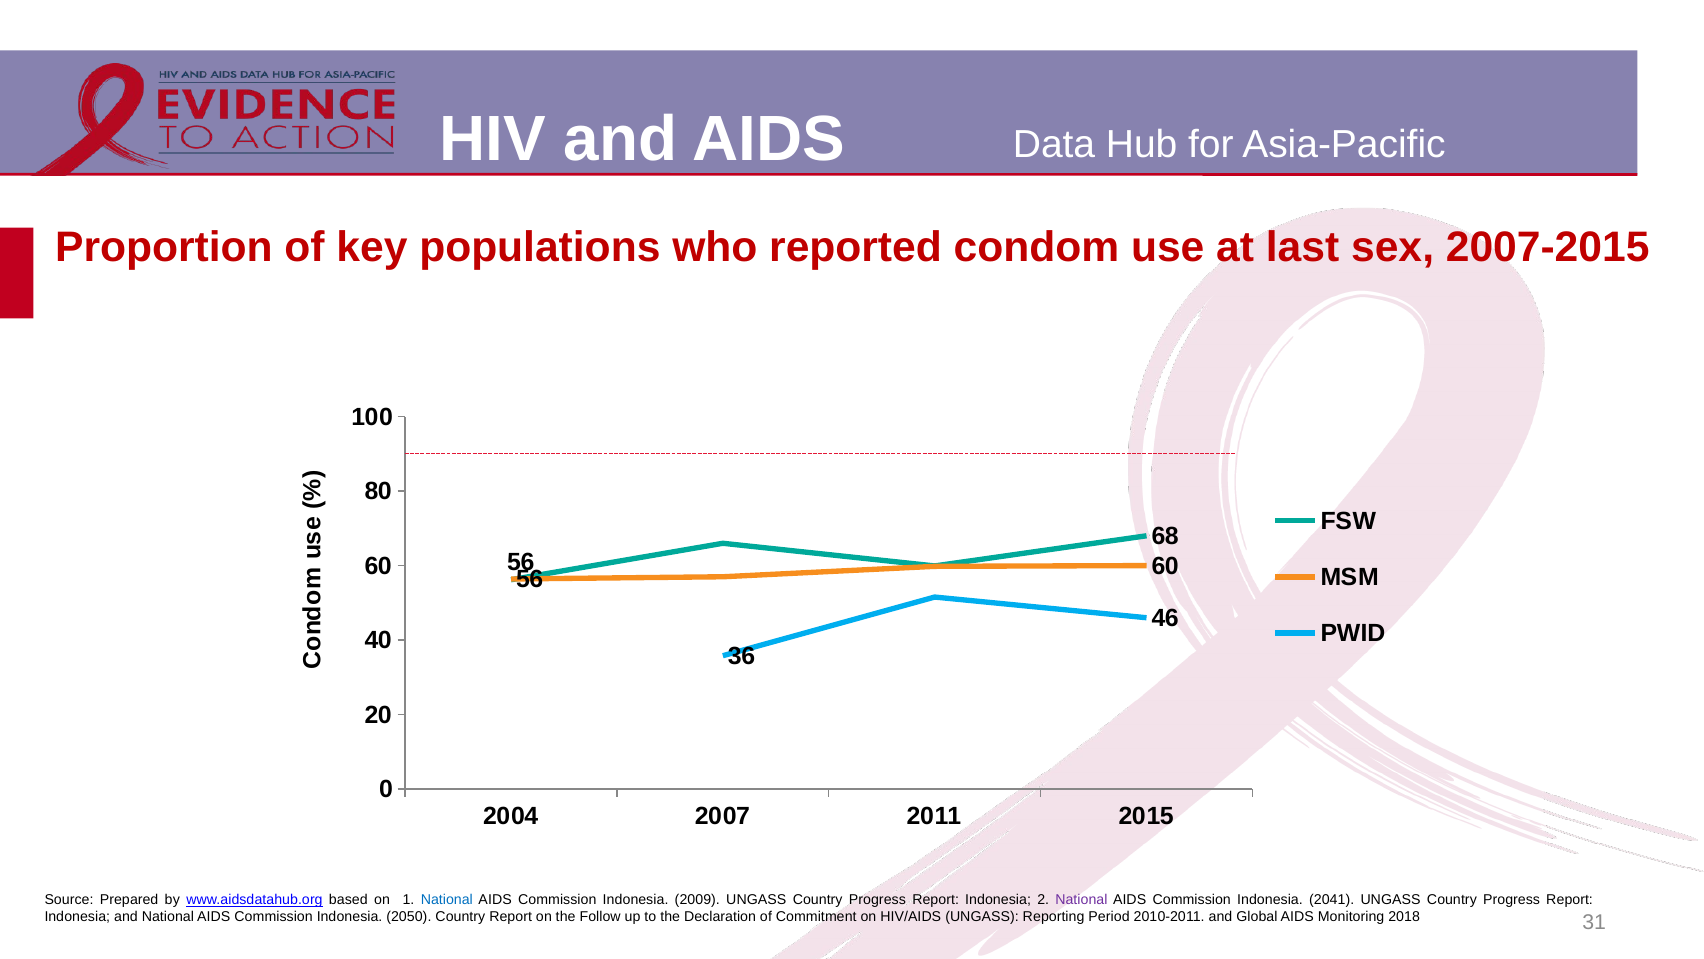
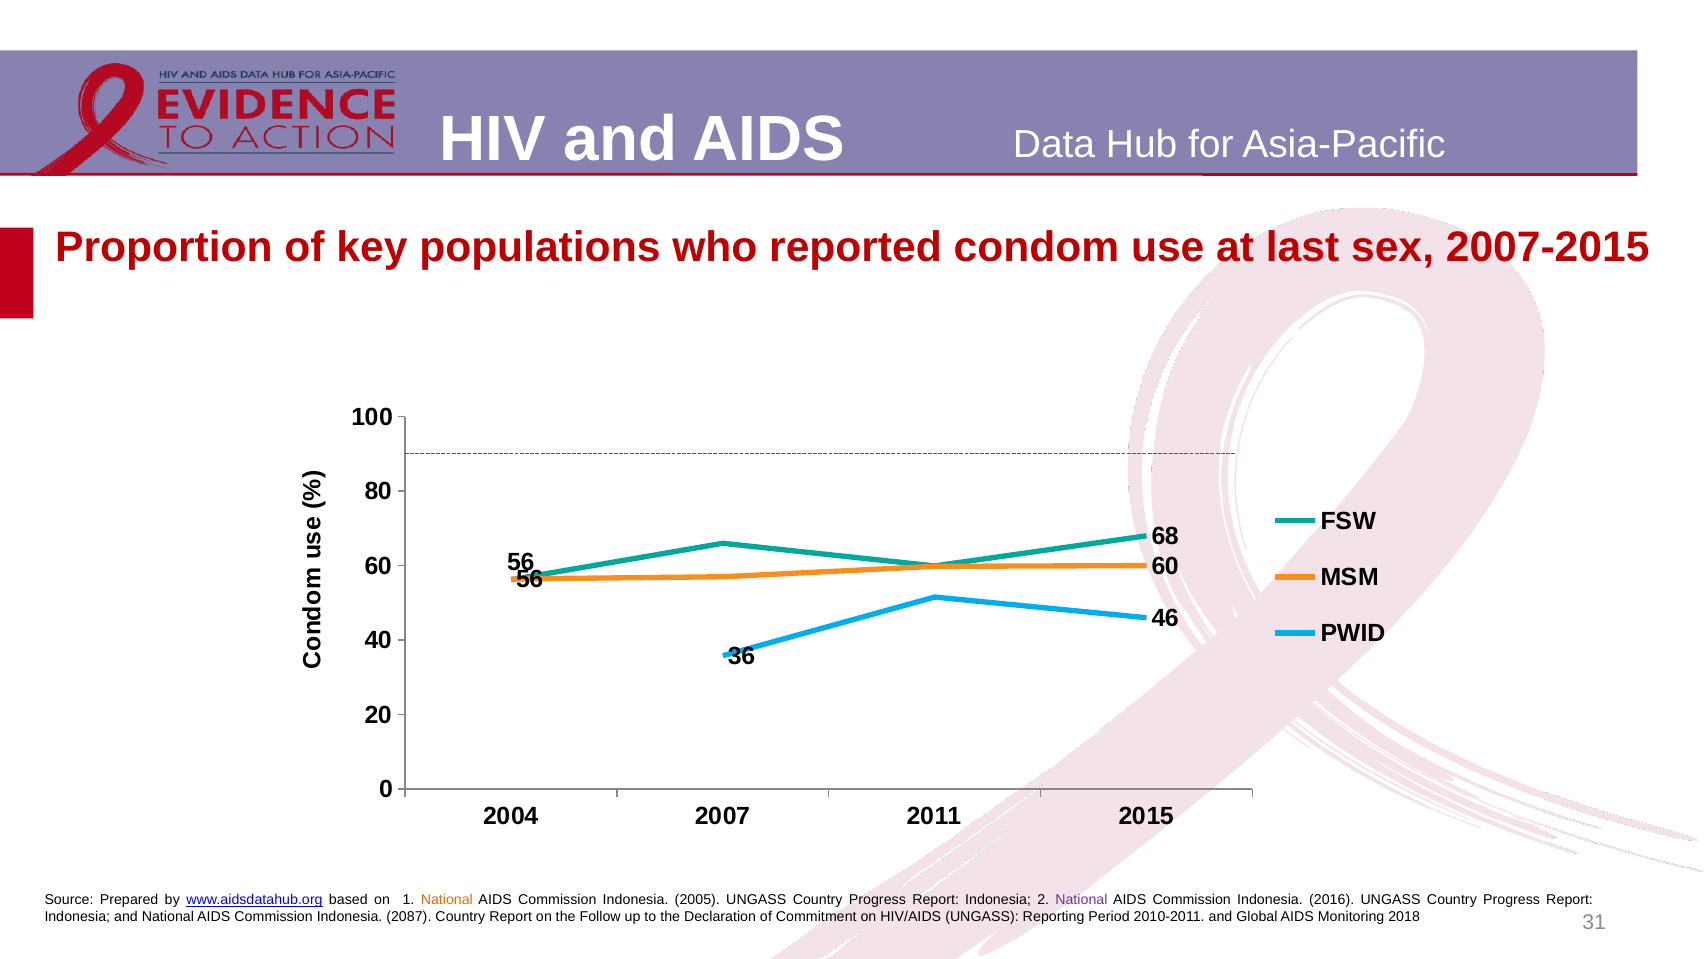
National at (447, 900) colour: blue -> orange
2009: 2009 -> 2005
2041: 2041 -> 2016
2050: 2050 -> 2087
